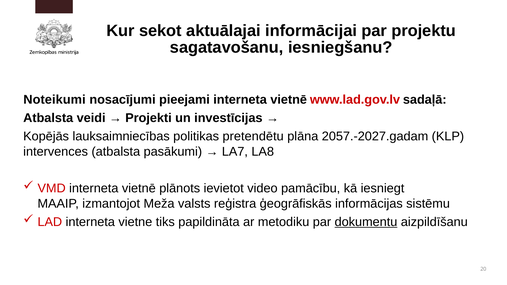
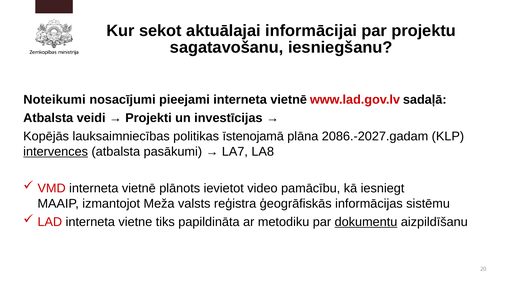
pretendētu: pretendētu -> īstenojamā
2057.-2027.gadam: 2057.-2027.gadam -> 2086.-2027.gadam
intervences underline: none -> present
